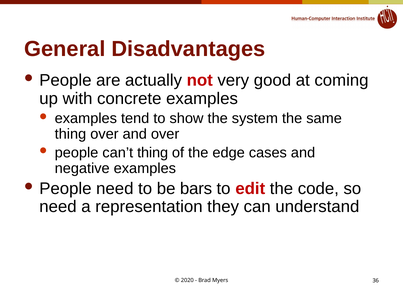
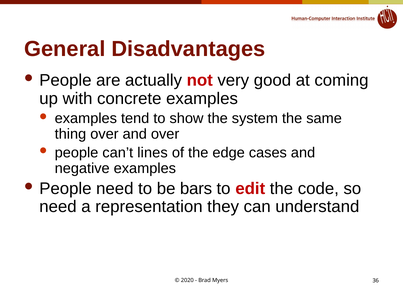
can’t thing: thing -> lines
